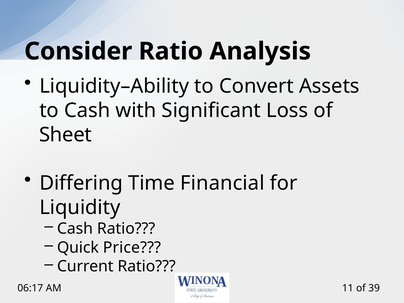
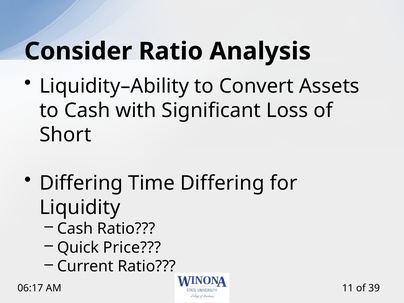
Sheet: Sheet -> Short
Time Financial: Financial -> Differing
